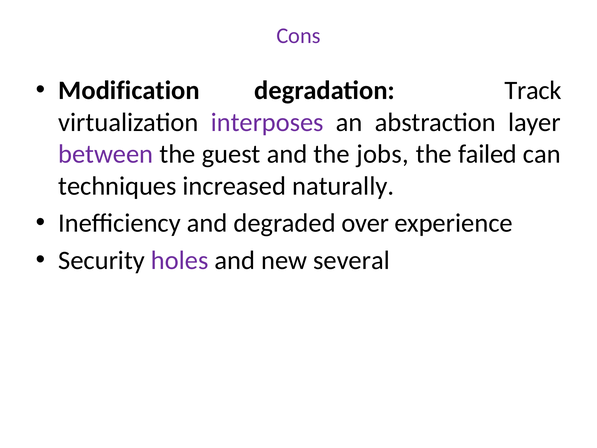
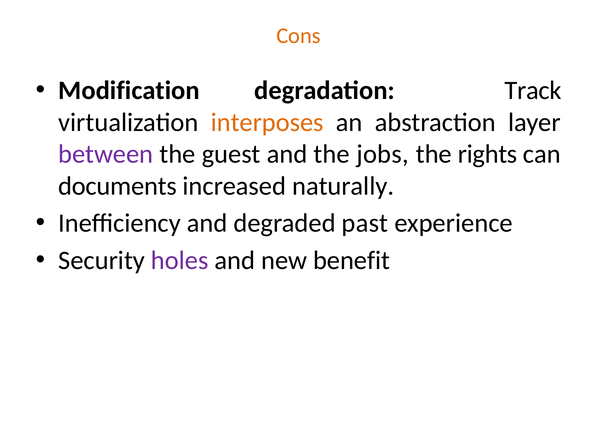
Cons colour: purple -> orange
interposes colour: purple -> orange
failed: failed -> rights
techniques: techniques -> documents
over: over -> past
several: several -> benefit
